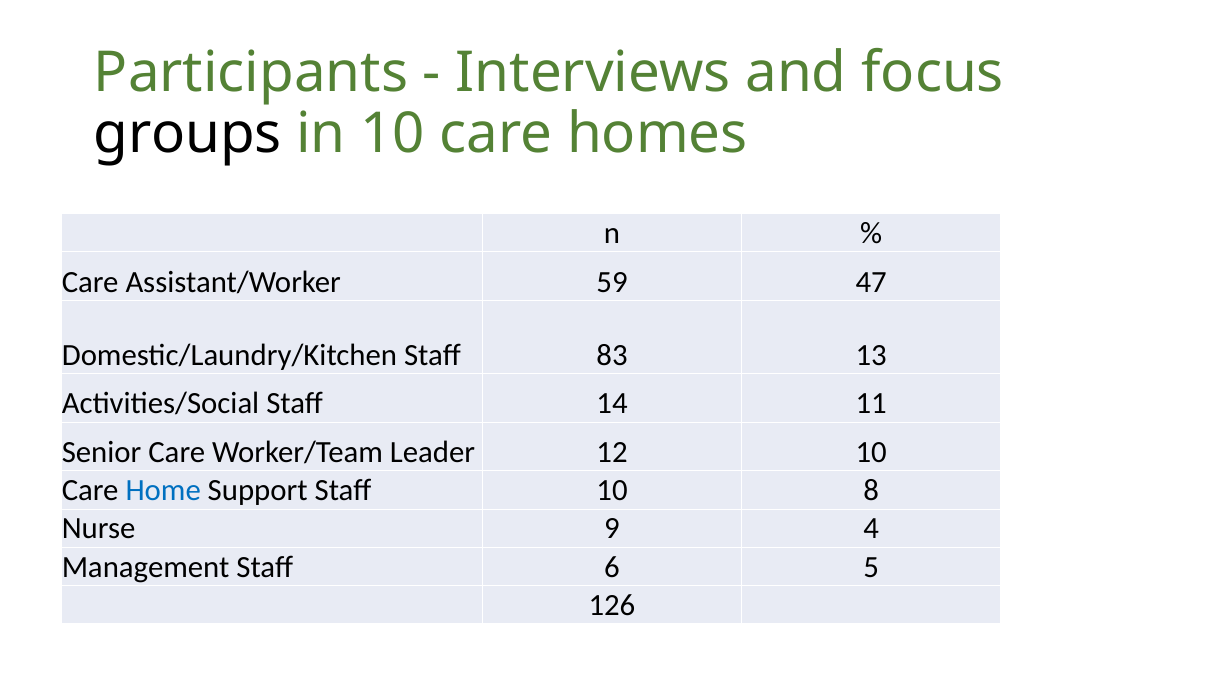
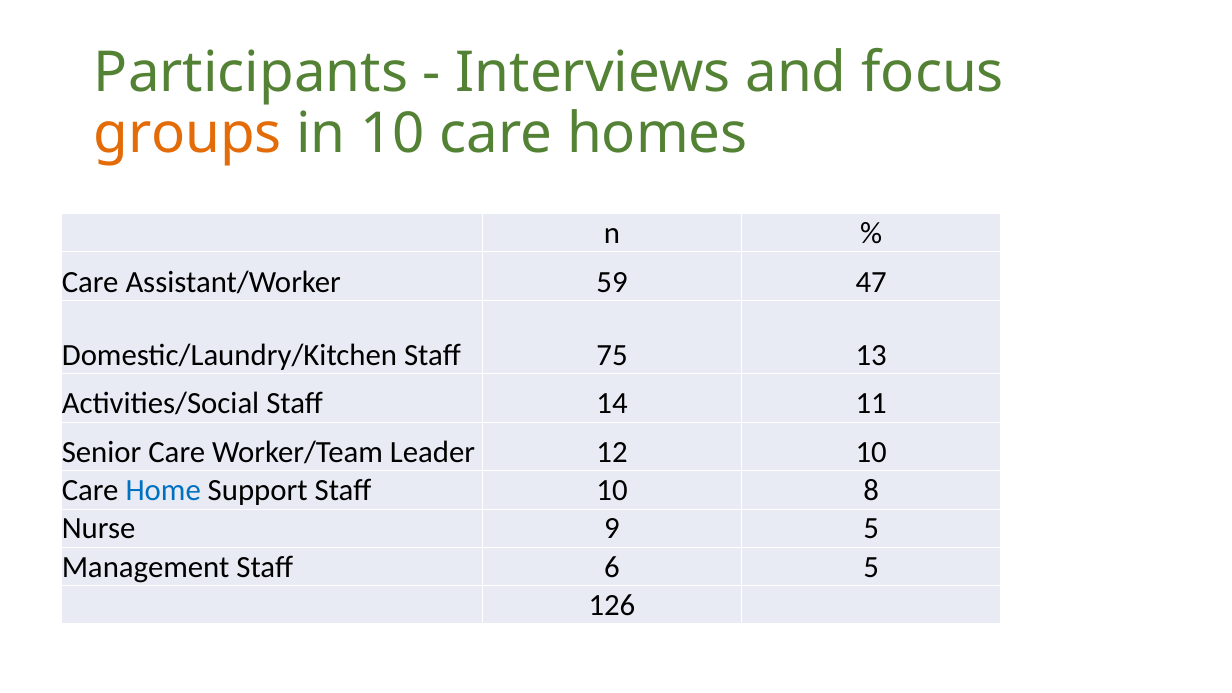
groups colour: black -> orange
83: 83 -> 75
9 4: 4 -> 5
